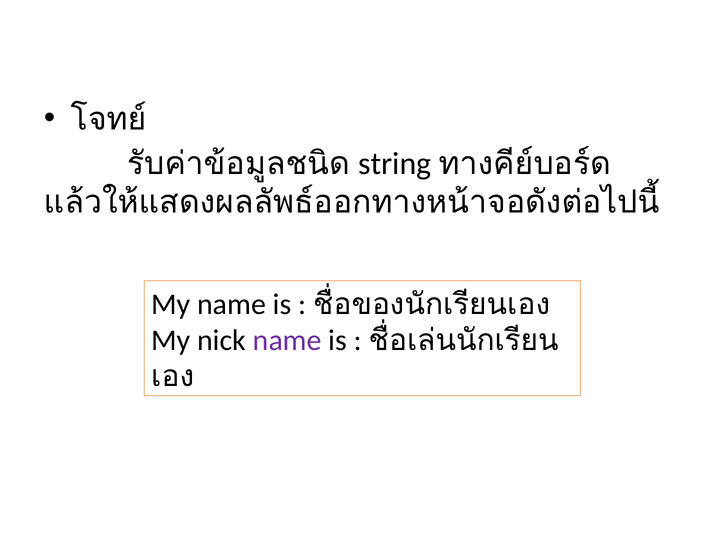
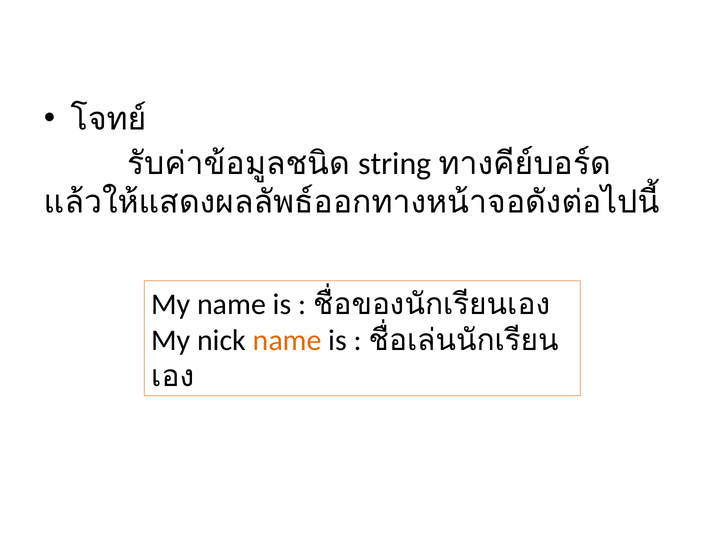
name at (287, 340) colour: purple -> orange
